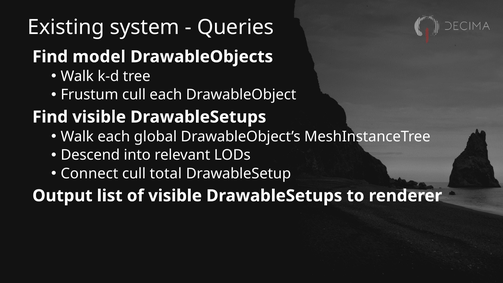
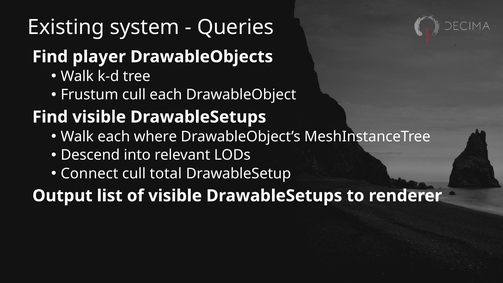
model: model -> player
global: global -> where
